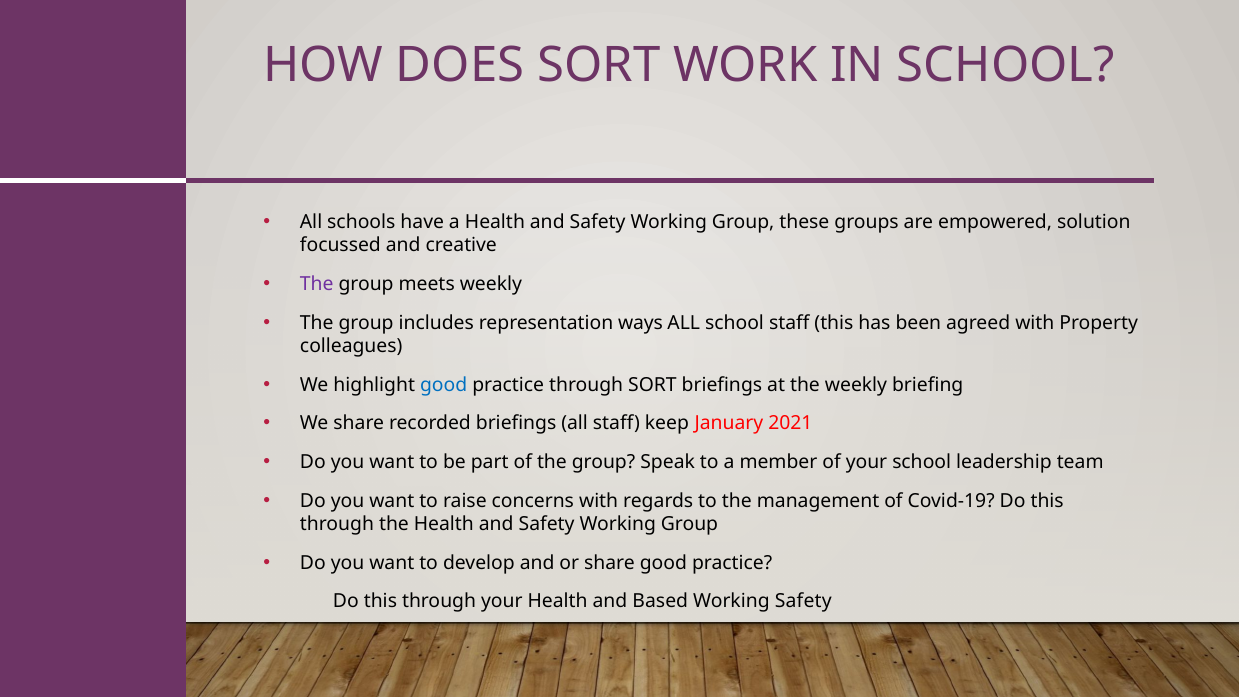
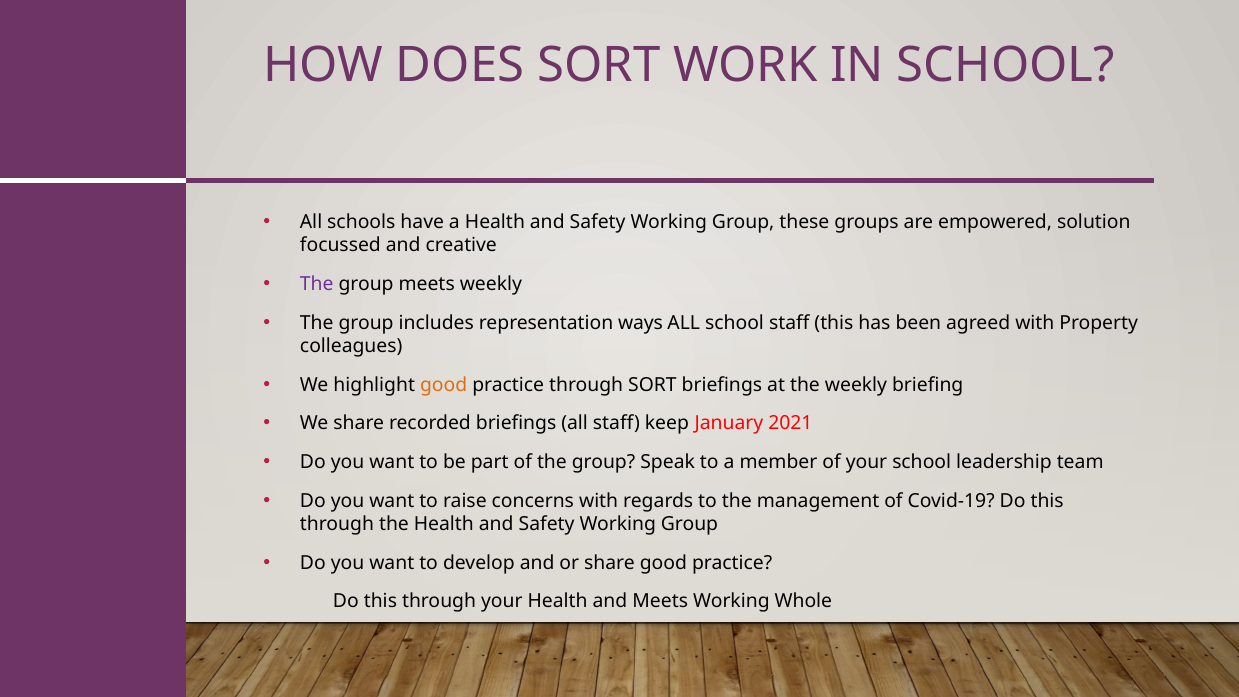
good at (444, 385) colour: blue -> orange
and Based: Based -> Meets
Working Safety: Safety -> Whole
